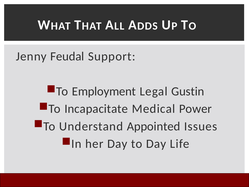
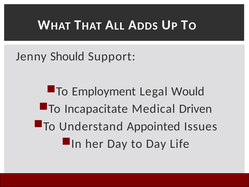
Feudal: Feudal -> Should
Gustin: Gustin -> Would
Power: Power -> Driven
